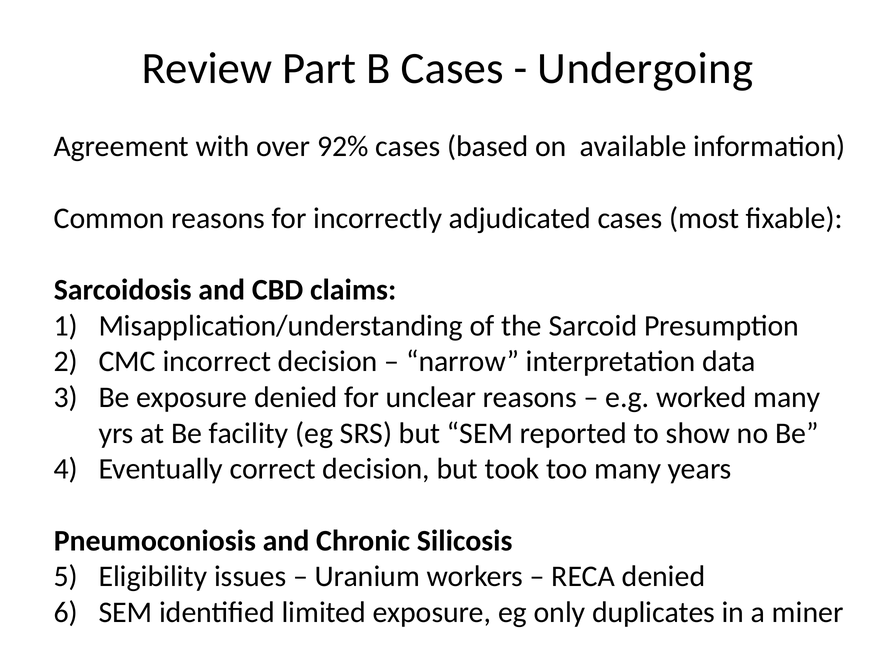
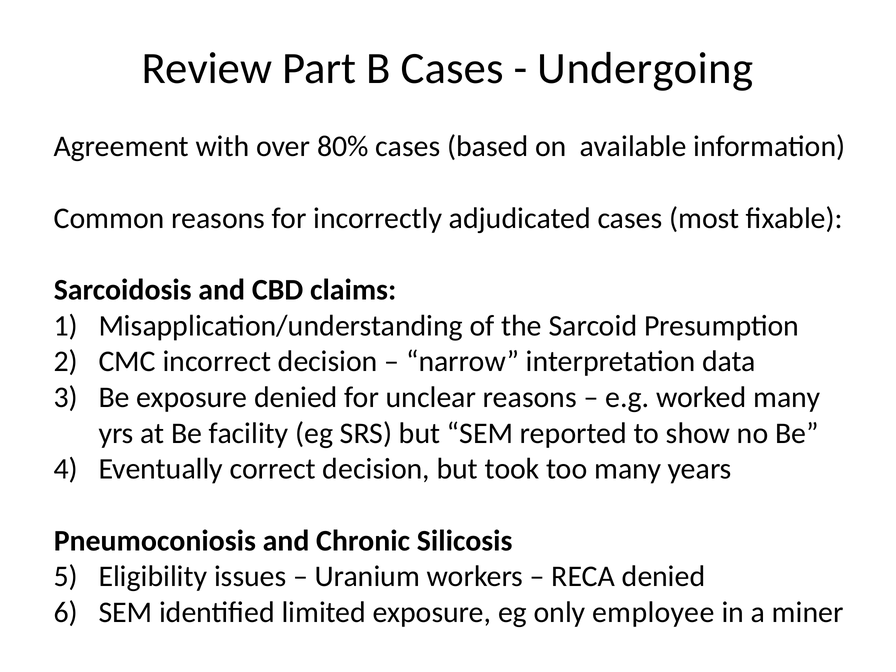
92%: 92% -> 80%
duplicates: duplicates -> employee
